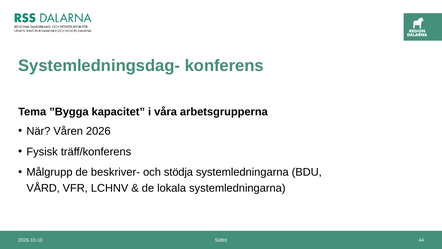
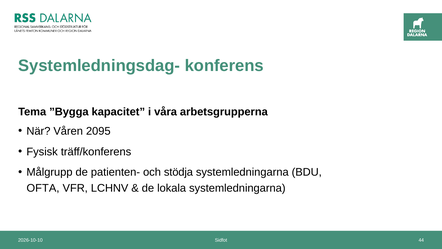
2026: 2026 -> 2095
beskriver-: beskriver- -> patienten-
VÅRD: VÅRD -> OFTA
